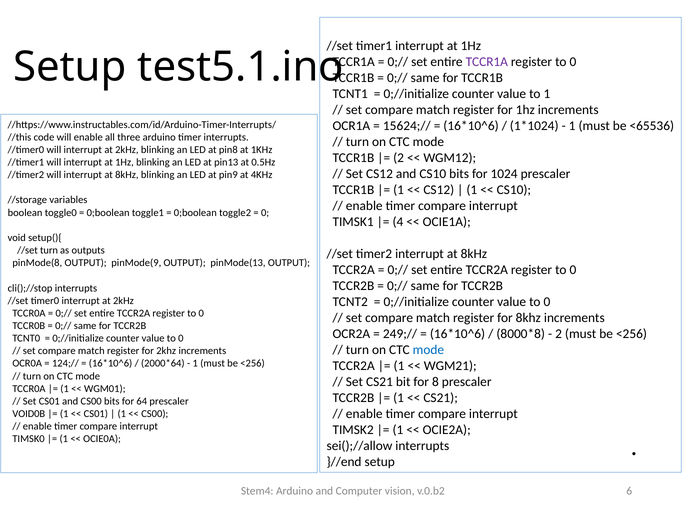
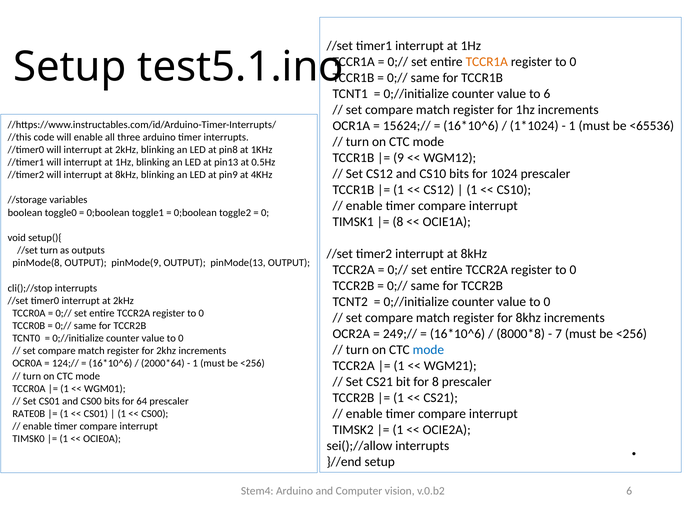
TCCR1A at (487, 62) colour: purple -> orange
to 1: 1 -> 6
2 at (399, 158): 2 -> 9
4 at (398, 222): 4 -> 8
2 at (559, 334): 2 -> 7
VOID0B: VOID0B -> RATE0B
